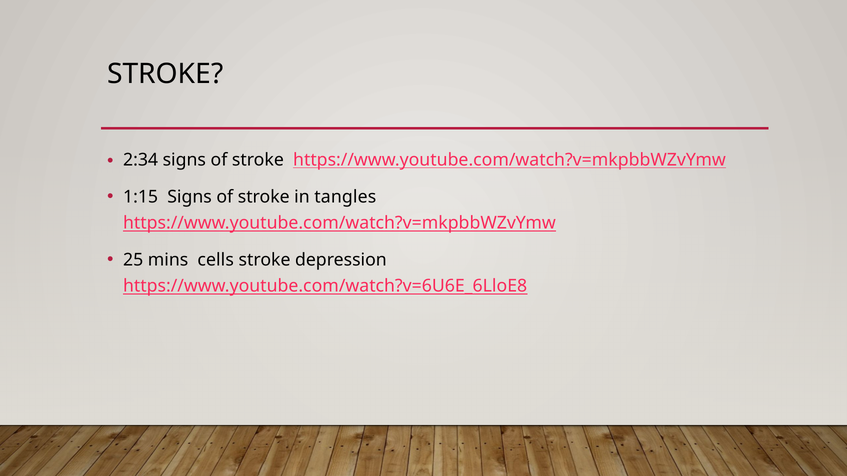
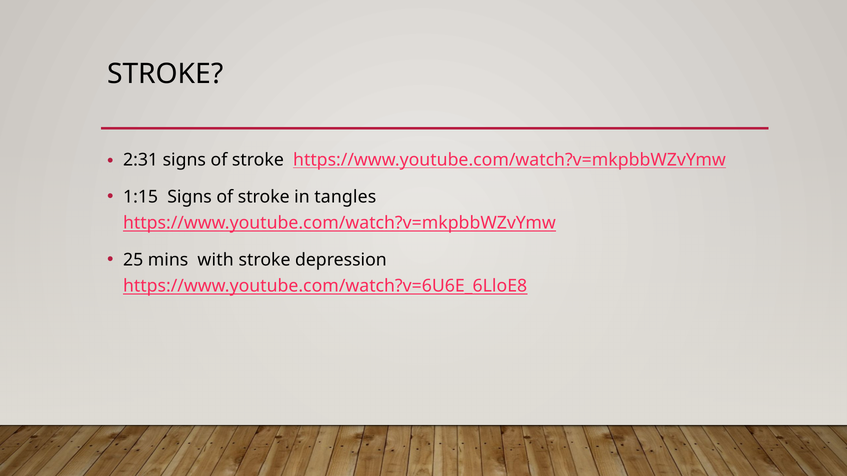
2:34: 2:34 -> 2:31
cells: cells -> with
